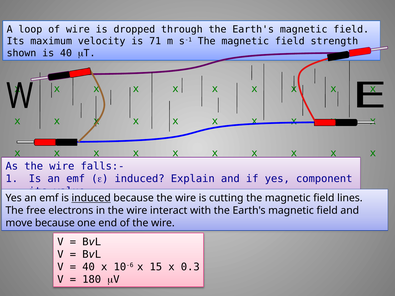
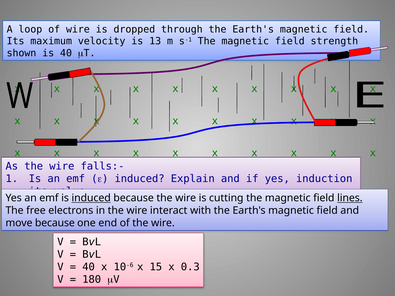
71: 71 -> 13
component: component -> induction
lines underline: none -> present
